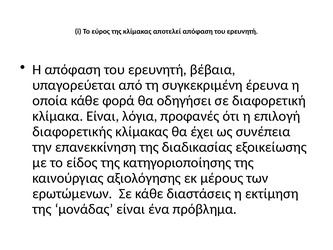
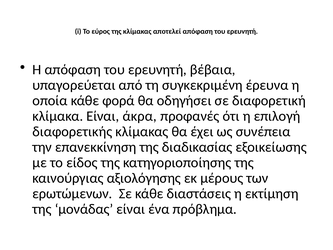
λόγια: λόγια -> άκρα
